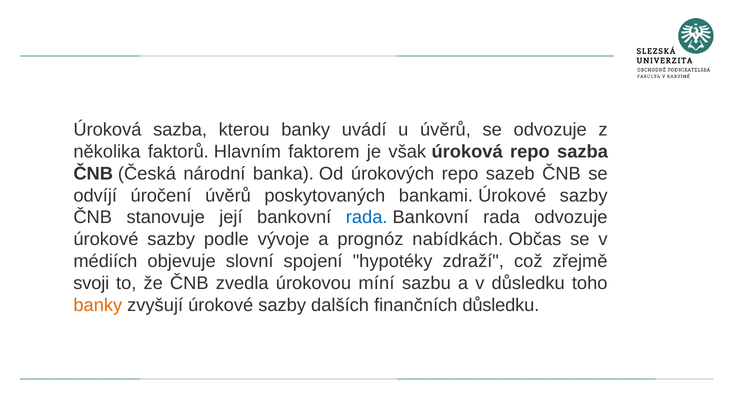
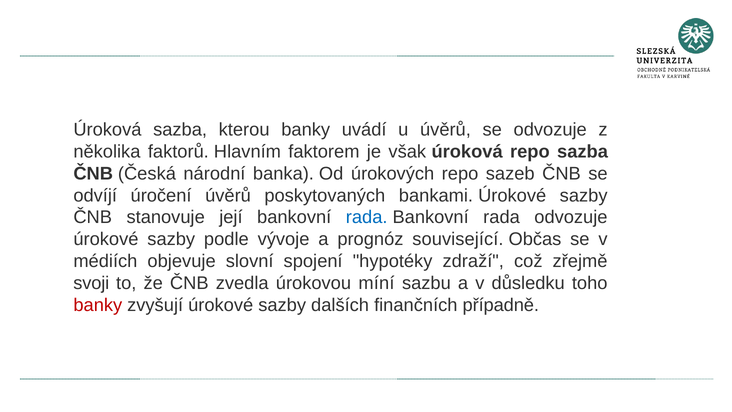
nabídkách: nabídkách -> související
banky at (98, 305) colour: orange -> red
finančních důsledku: důsledku -> případně
